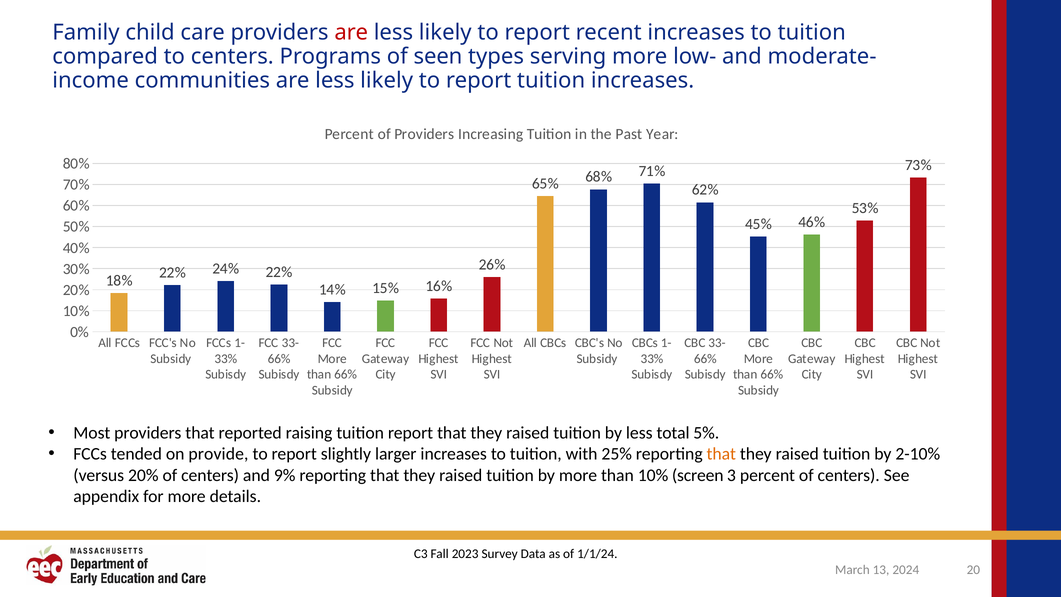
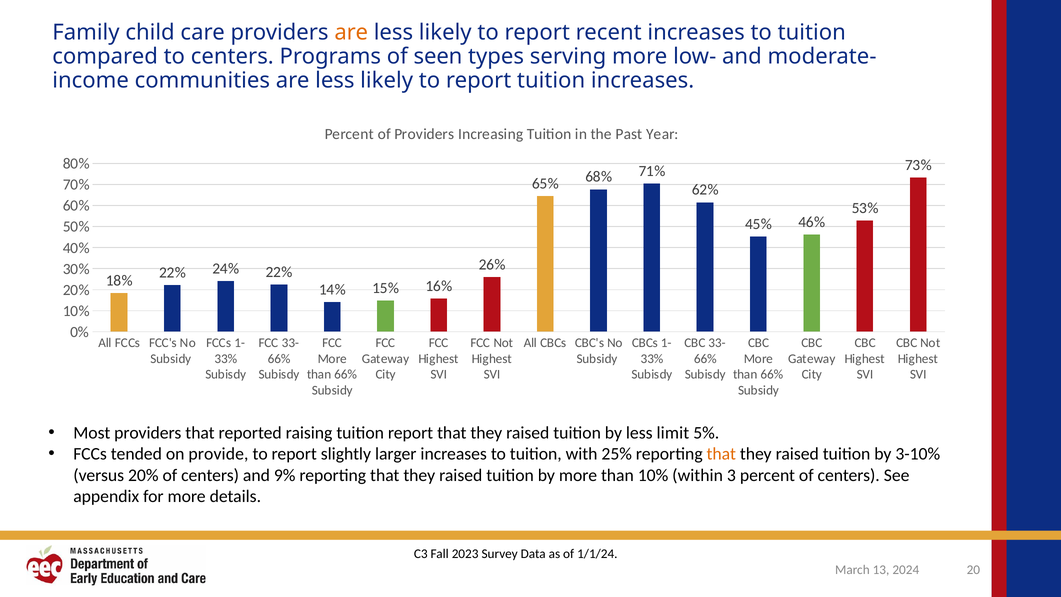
are at (351, 33) colour: red -> orange
total: total -> limit
2-10%: 2-10% -> 3-10%
screen: screen -> within
